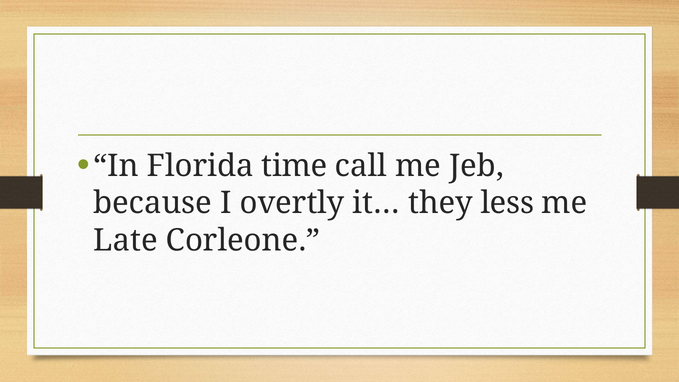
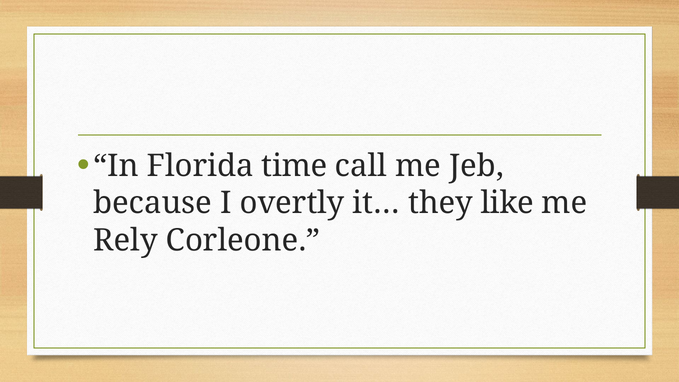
less: less -> like
Late: Late -> Rely
